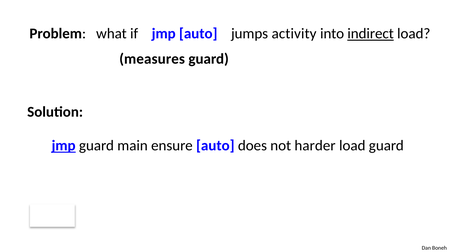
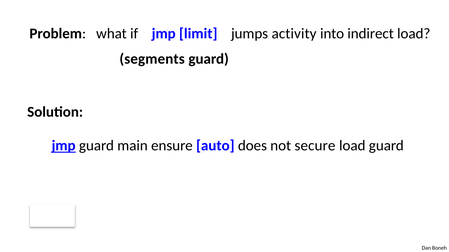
jmp auto: auto -> limit
indirect underline: present -> none
measures: measures -> segments
harder: harder -> secure
